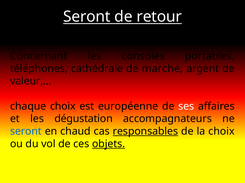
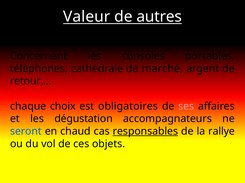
Seront at (87, 17): Seront -> Valeur
retour: retour -> autres
valeur: valeur -> retour
européenne: européenne -> obligatoires
ses colour: white -> pink
la choix: choix -> rallye
objets underline: present -> none
